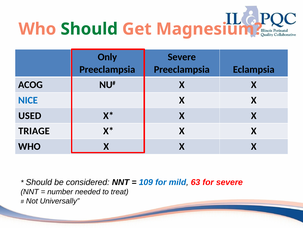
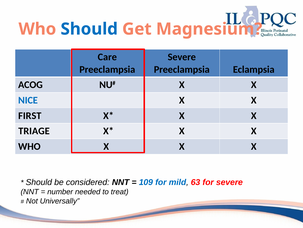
Should at (89, 29) colour: green -> blue
Only: Only -> Care
USED: USED -> FIRST
